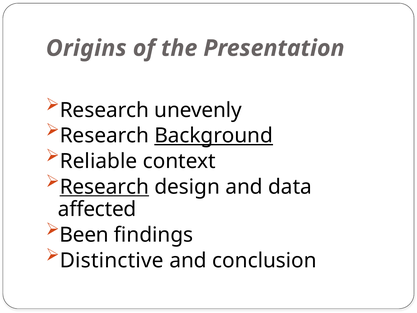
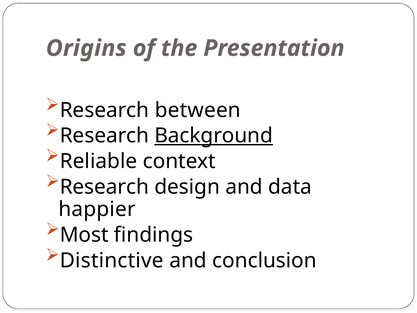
unevenly: unevenly -> between
Research at (104, 187) underline: present -> none
affected: affected -> happier
Been: Been -> Most
